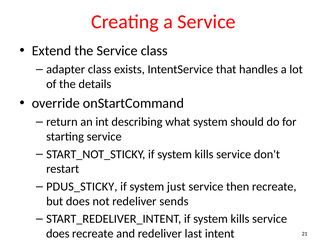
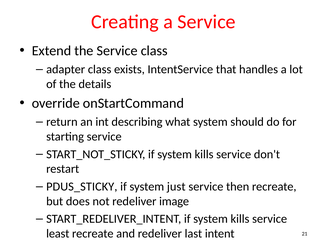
sends: sends -> image
does at (58, 234): does -> least
